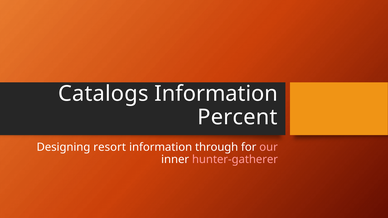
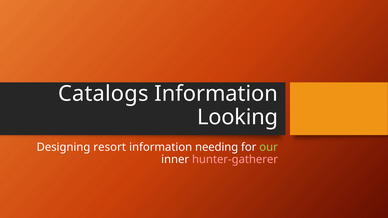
Percent: Percent -> Looking
through: through -> needing
our colour: pink -> light green
